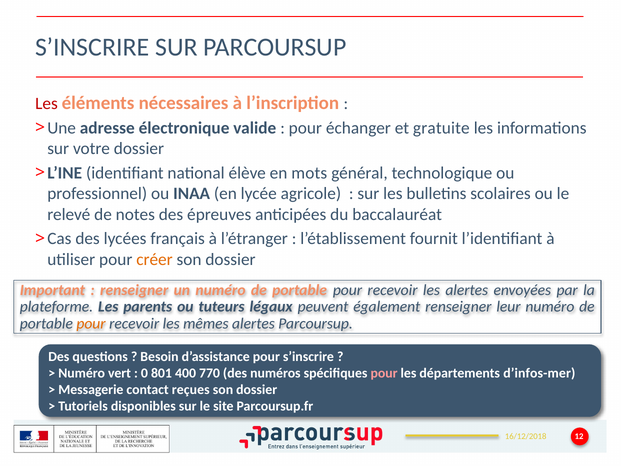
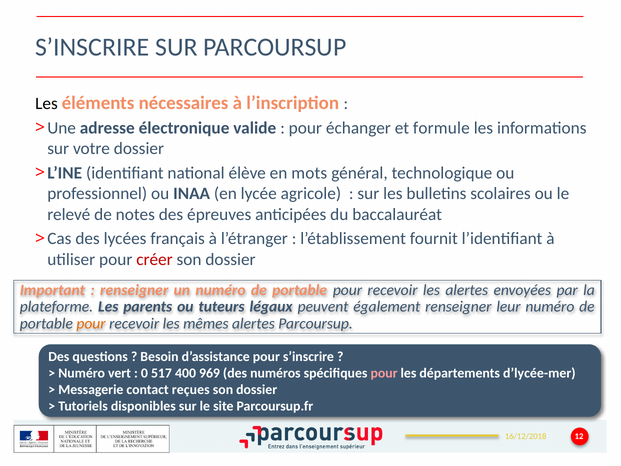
Les at (46, 103) colour: red -> black
gratuite: gratuite -> formule
créer colour: orange -> red
801: 801 -> 517
770: 770 -> 969
d’infos-mer: d’infos-mer -> d’lycée-mer
